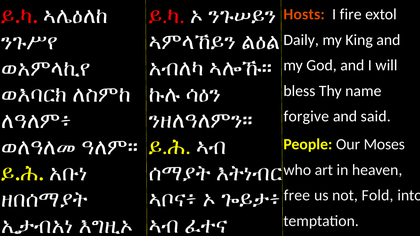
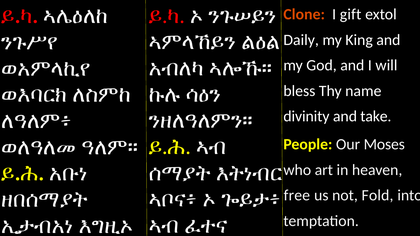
Hosts: Hosts -> Clone
fire: fire -> gift
forgive: forgive -> divinity
said: said -> take
